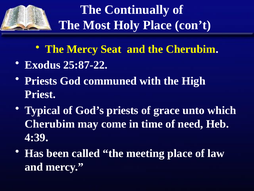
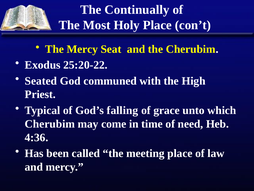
25:87-22: 25:87-22 -> 25:20-22
Priests at (41, 81): Priests -> Seated
God’s priests: priests -> falling
4:39: 4:39 -> 4:36
